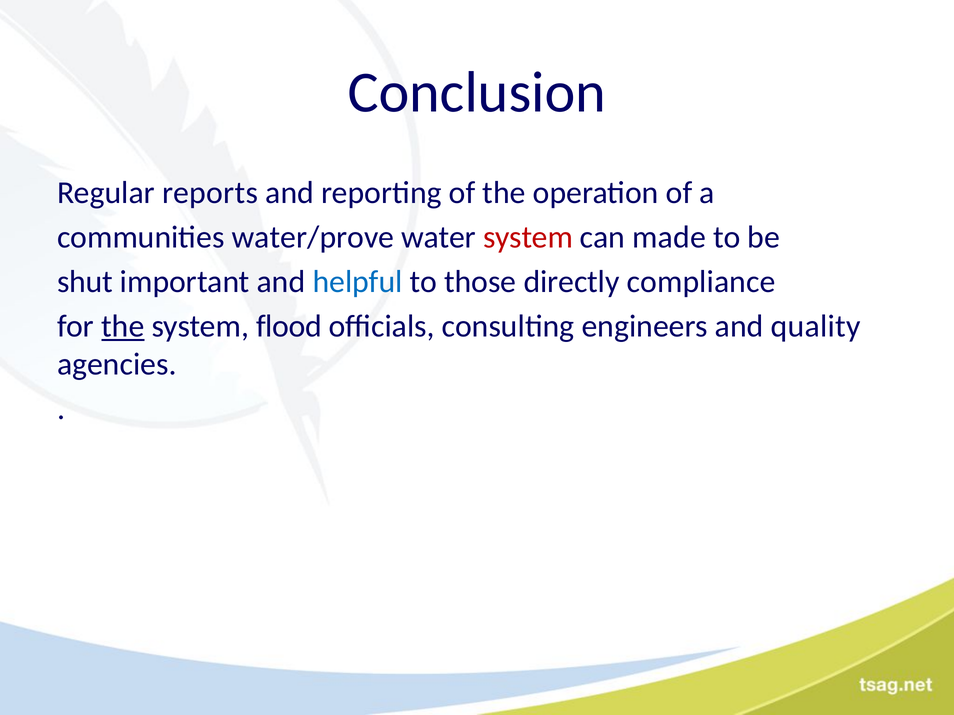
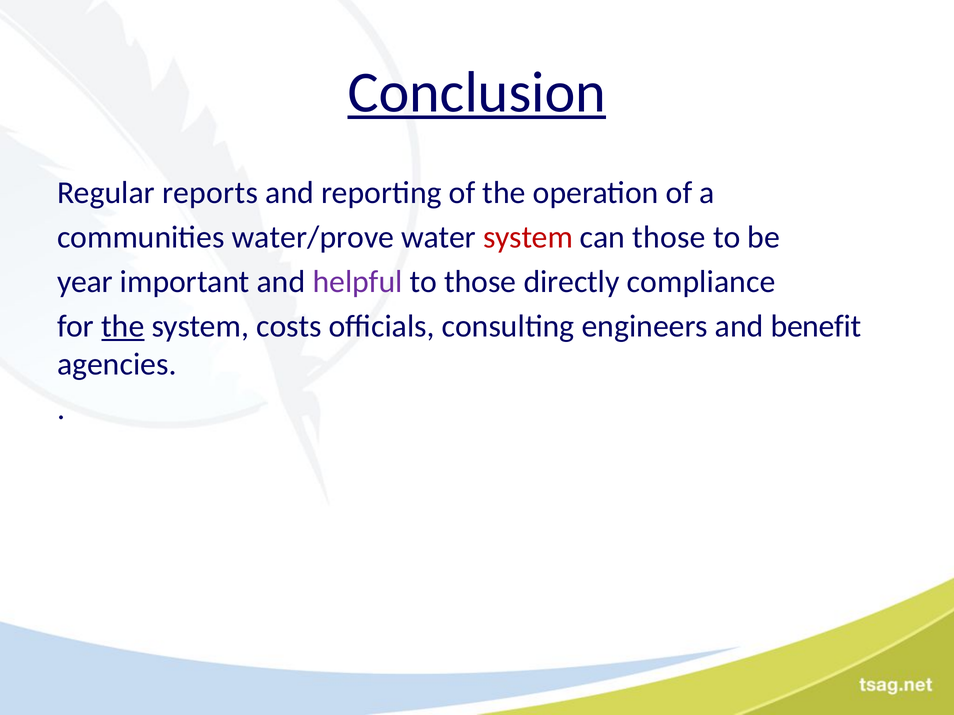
Conclusion underline: none -> present
can made: made -> those
shut: shut -> year
helpful colour: blue -> purple
flood: flood -> costs
quality: quality -> benefit
